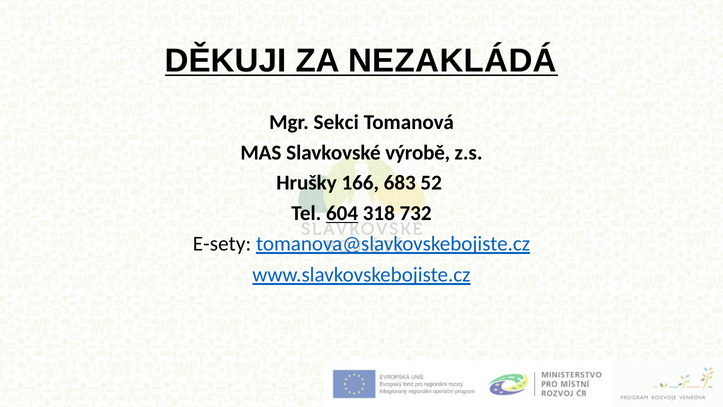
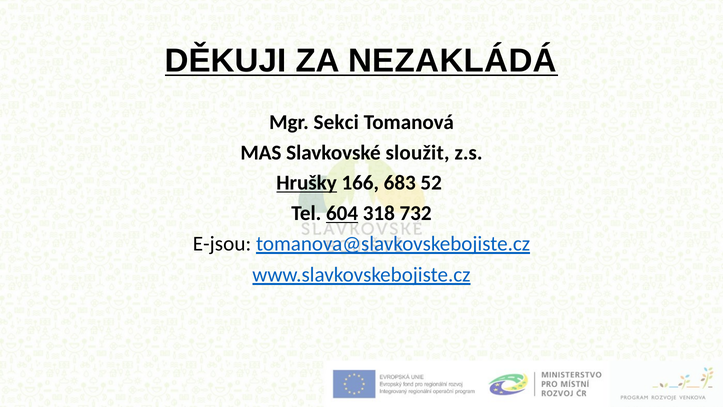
výrobě: výrobě -> sloužit
Hrušky underline: none -> present
E-sety: E-sety -> E-jsou
